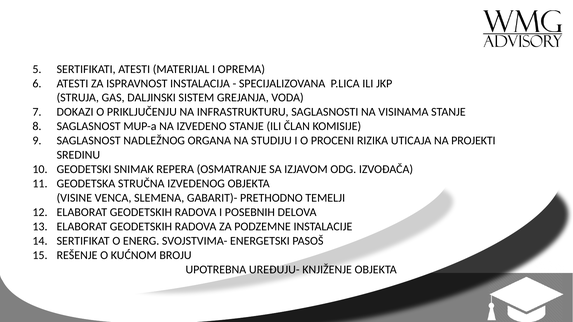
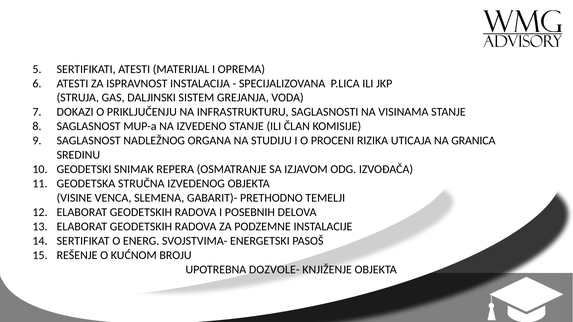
PROJEKTI: PROJEKTI -> GRANICA
UREĐUJU-: UREĐUJU- -> DOZVOLE-
